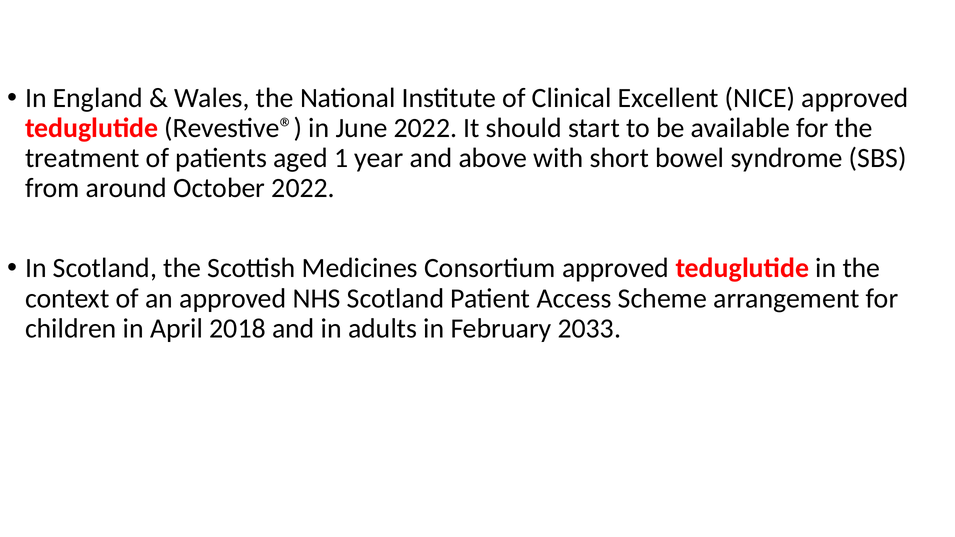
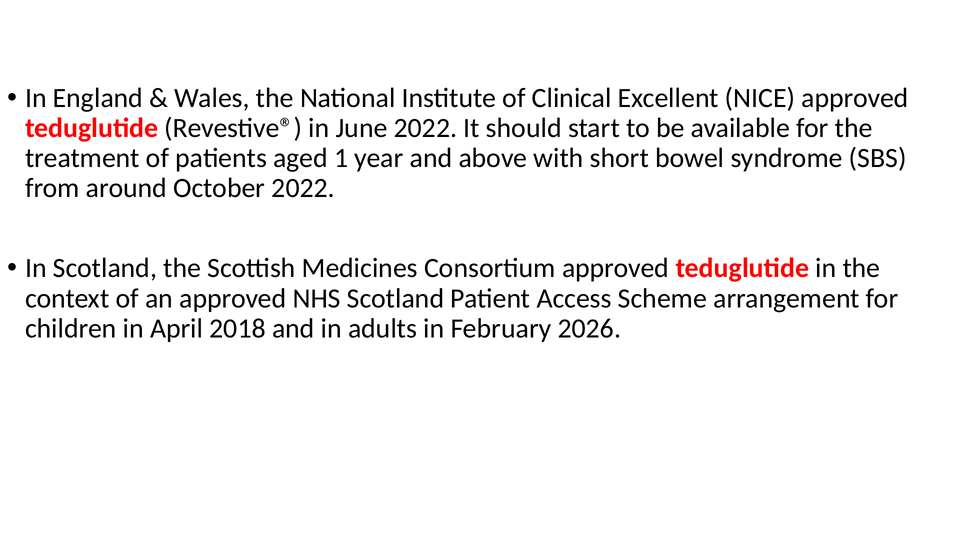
2033: 2033 -> 2026
